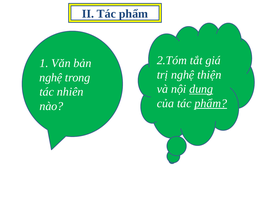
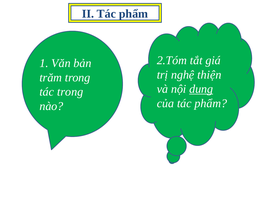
nghệ at (51, 78): nghệ -> trăm
tác nhiên: nhiên -> trong
phẩm at (211, 103) underline: present -> none
